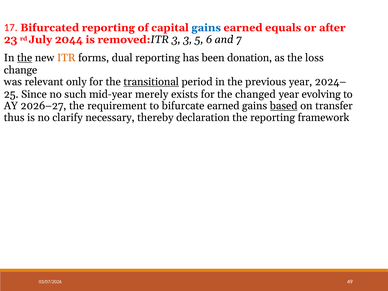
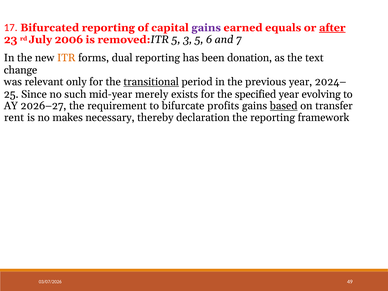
gains at (206, 28) colour: blue -> purple
after underline: none -> present
2044: 2044 -> 2006
removed:ITR 3: 3 -> 5
the at (25, 58) underline: present -> none
loss: loss -> text
changed: changed -> specified
bifurcate earned: earned -> profits
thus: thus -> rent
clarify: clarify -> makes
